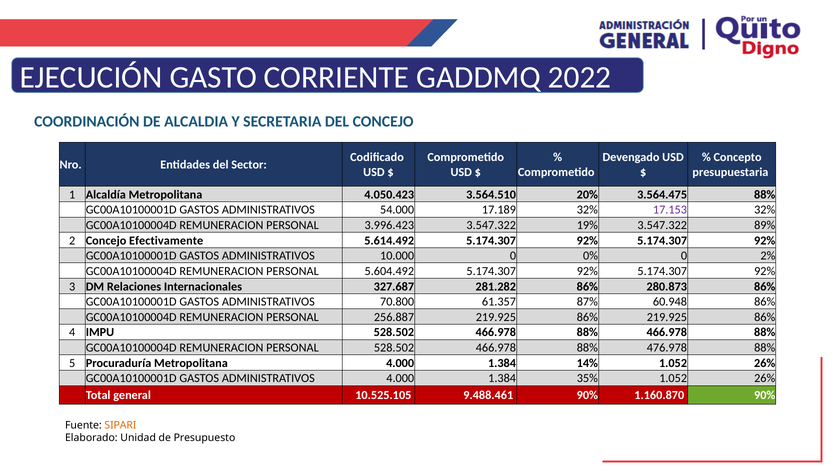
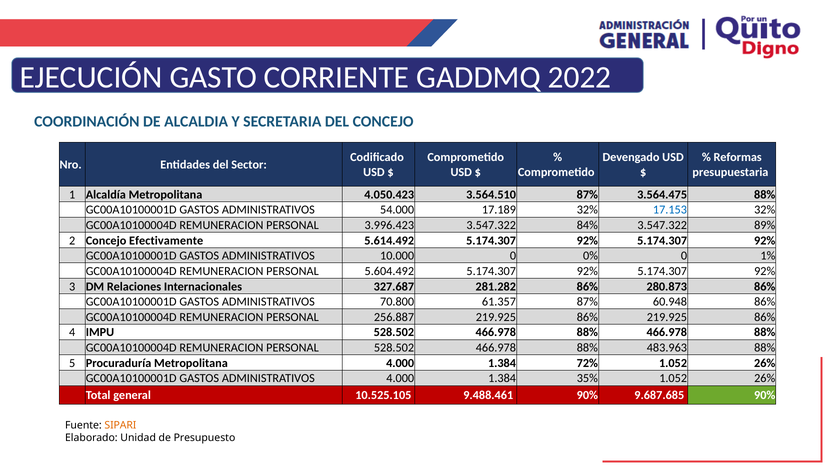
Concepto: Concepto -> Reformas
3.564.510 20%: 20% -> 87%
17.153 colour: purple -> blue
19%: 19% -> 84%
2%: 2% -> 1%
476.978: 476.978 -> 483.963
14%: 14% -> 72%
1.160.870: 1.160.870 -> 9.687.685
